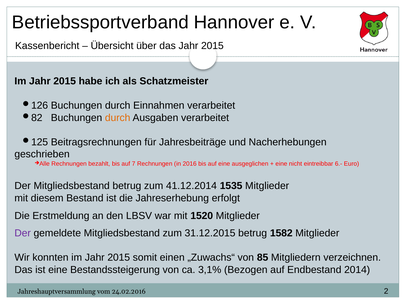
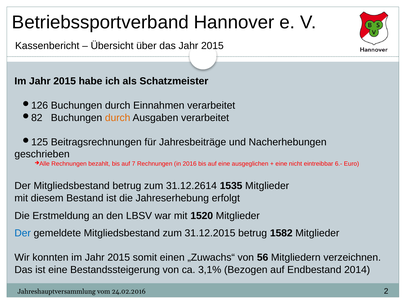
41.12.2014: 41.12.2014 -> 31.12.2614
Der at (23, 234) colour: purple -> blue
85: 85 -> 56
